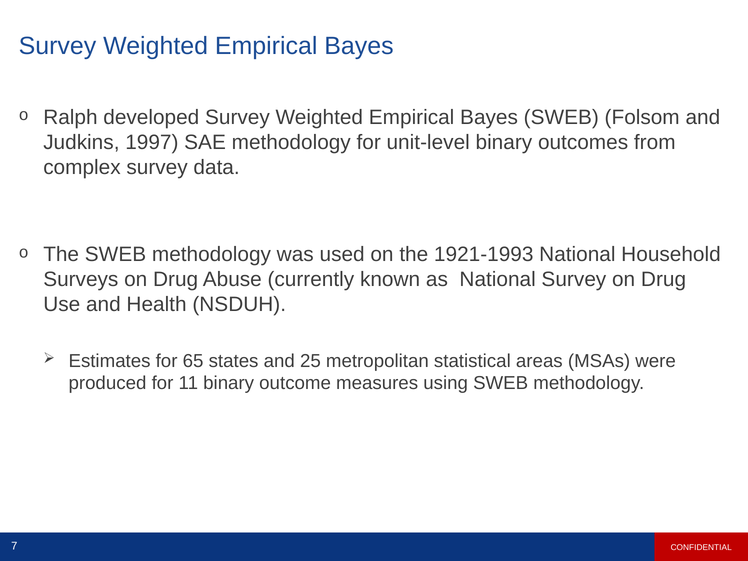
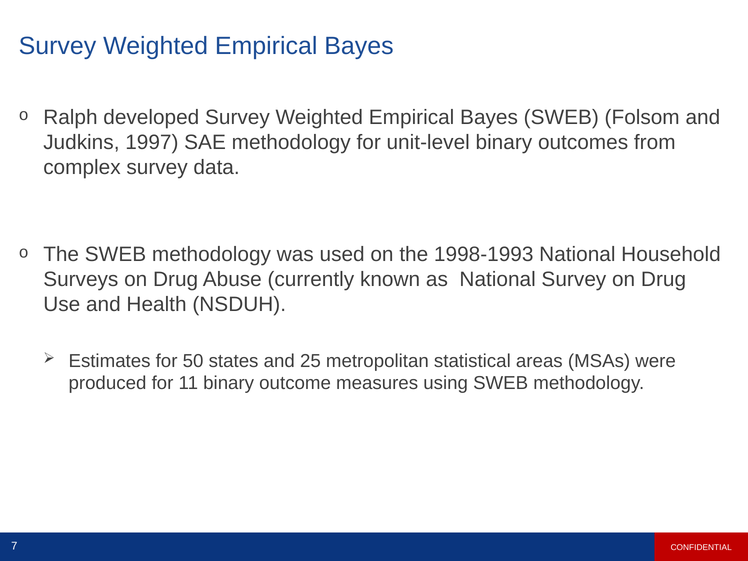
1921-1993: 1921-1993 -> 1998-1993
65: 65 -> 50
